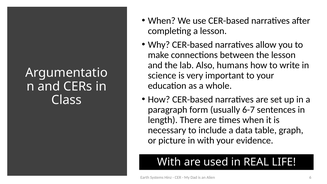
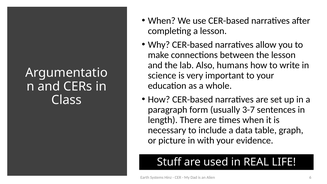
6-7: 6-7 -> 3-7
With at (169, 162): With -> Stuff
